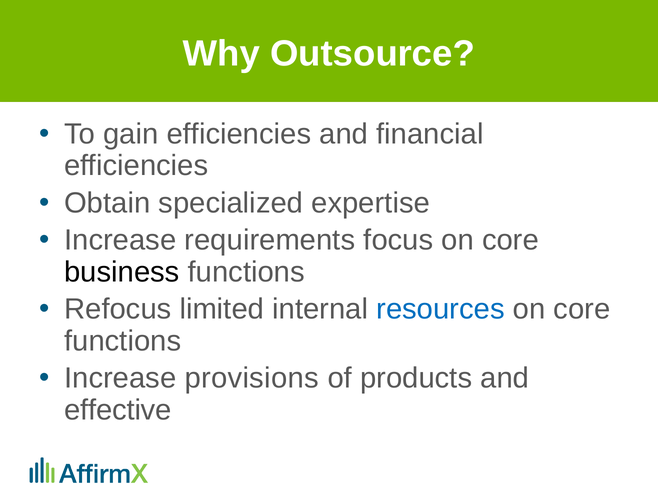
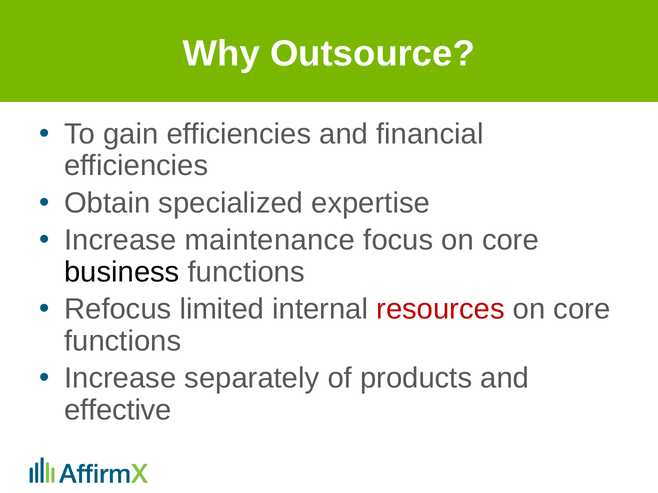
requirements: requirements -> maintenance
resources colour: blue -> red
provisions: provisions -> separately
